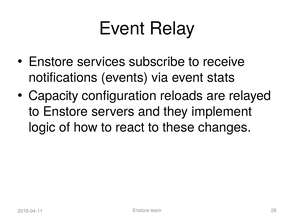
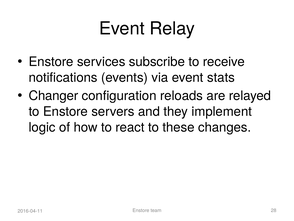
Capacity: Capacity -> Changer
